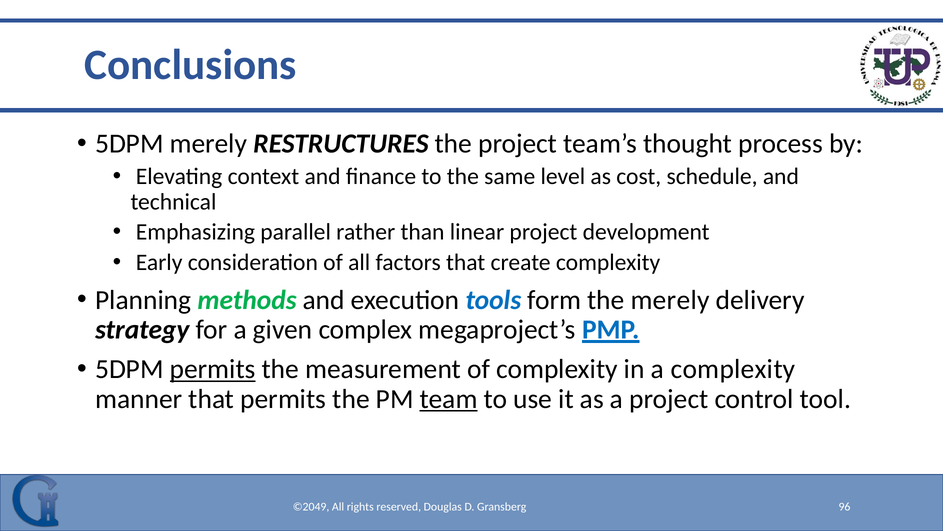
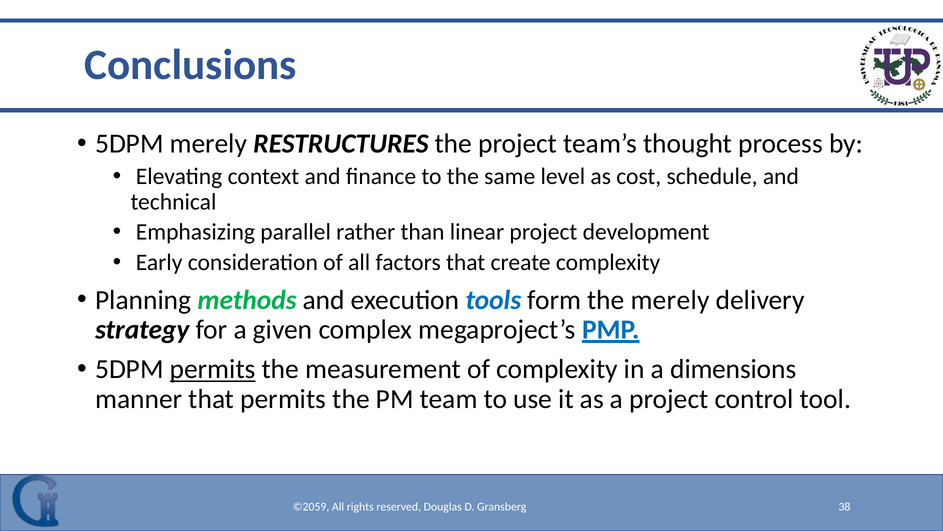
a complexity: complexity -> dimensions
team underline: present -> none
©2049: ©2049 -> ©2059
96: 96 -> 38
